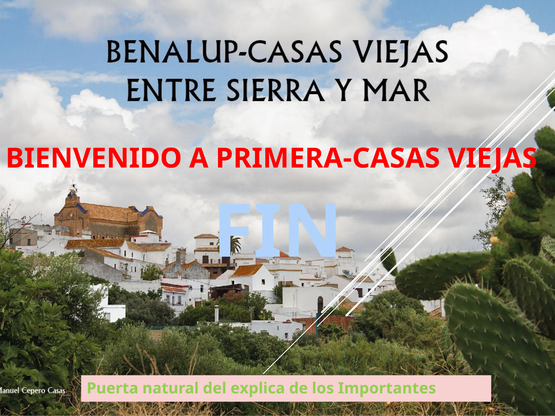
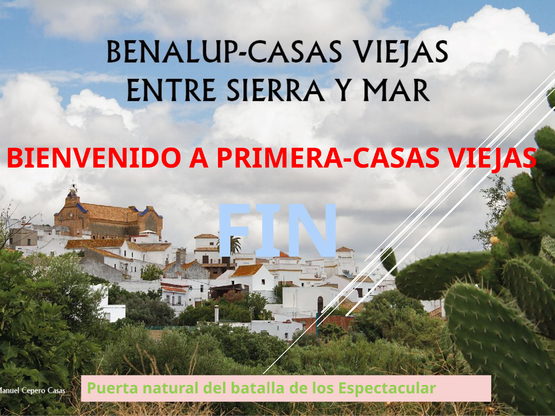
explica: explica -> batalla
Importantes: Importantes -> Espectacular
